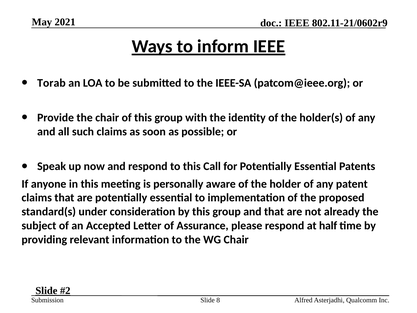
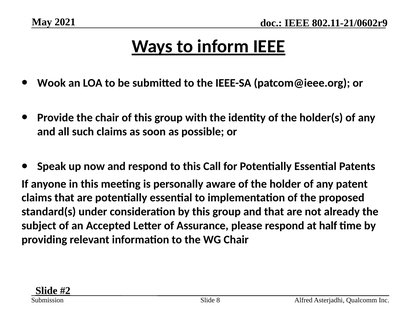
Torab: Torab -> Wook
